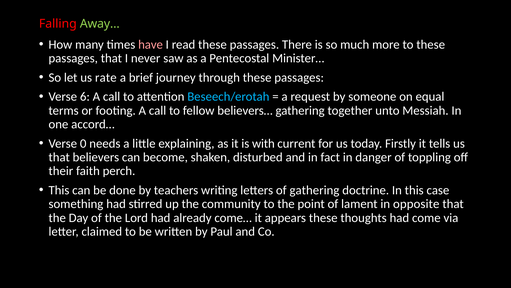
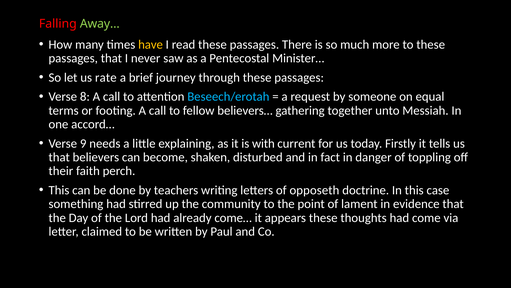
have colour: pink -> yellow
6: 6 -> 8
0: 0 -> 9
of gathering: gathering -> opposeth
opposite: opposite -> evidence
